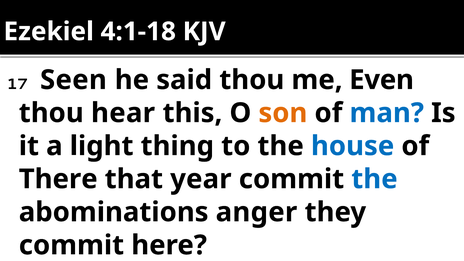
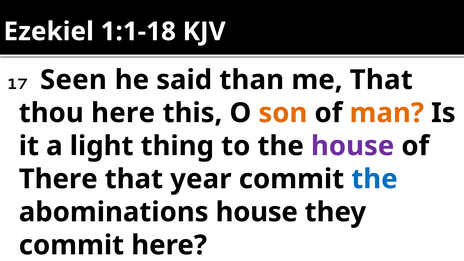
4:1-18: 4:1-18 -> 1:1-18
said thou: thou -> than
me Even: Even -> That
thou hear: hear -> here
man colour: blue -> orange
house at (353, 146) colour: blue -> purple
abominations anger: anger -> house
